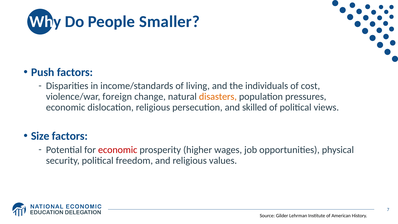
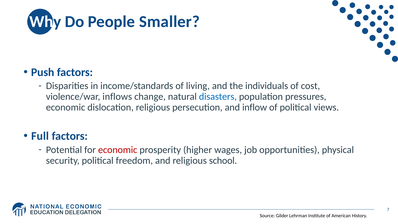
foreign: foreign -> inflows
disasters colour: orange -> blue
skilled: skilled -> inflow
Size: Size -> Full
values: values -> school
